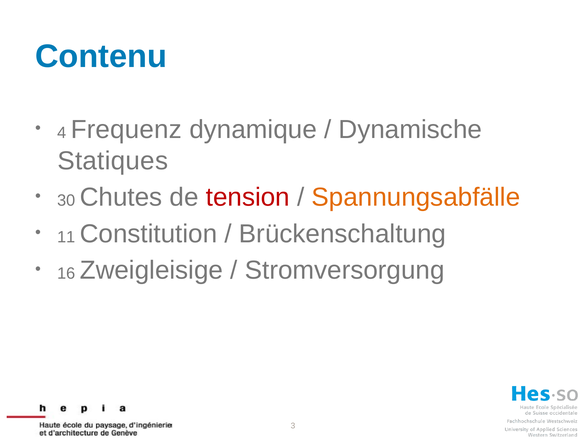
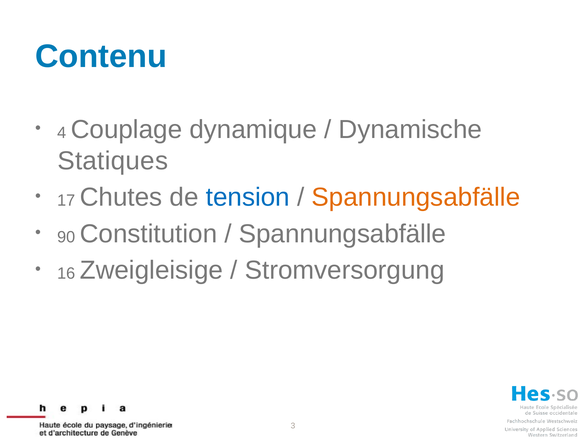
Frequenz: Frequenz -> Couplage
30: 30 -> 17
tension colour: red -> blue
11: 11 -> 90
Brückenschaltung at (343, 234): Brückenschaltung -> Spannungsabfälle
